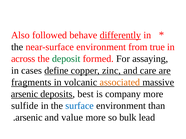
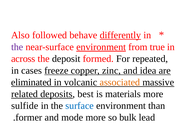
the at (17, 47) colour: black -> purple
environment at (101, 47) underline: none -> present
deposit colour: green -> black
assaying: assaying -> repeated
define: define -> freeze
care: care -> idea
fragments: fragments -> eliminated
arsenic at (25, 94): arsenic -> related
company: company -> materials
arsenic at (29, 118): arsenic -> former
value: value -> mode
